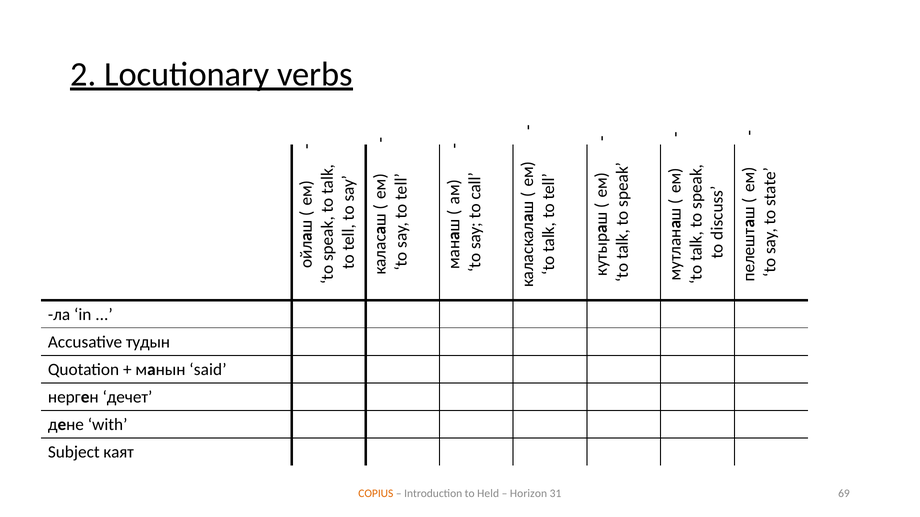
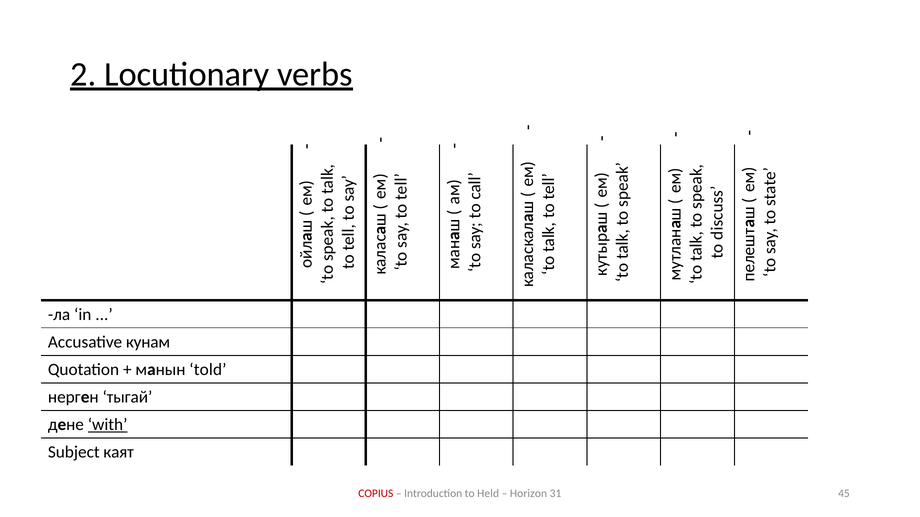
тудын: тудын -> кунам
said: said -> told
дечет: дечет -> тыгай
with underline: none -> present
COPIUS colour: orange -> red
69: 69 -> 45
